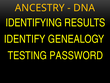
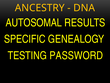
IDENTIFYING: IDENTIFYING -> AUTOSOMAL
IDENTIFY: IDENTIFY -> SPECIFIC
